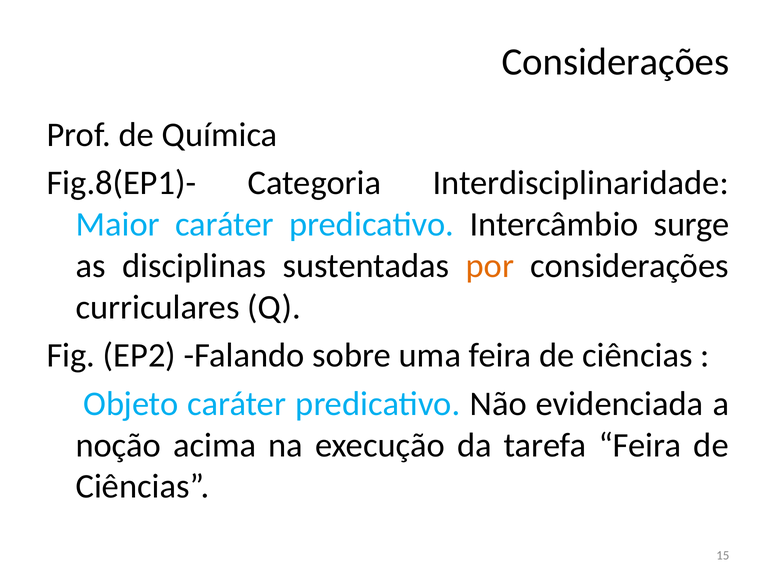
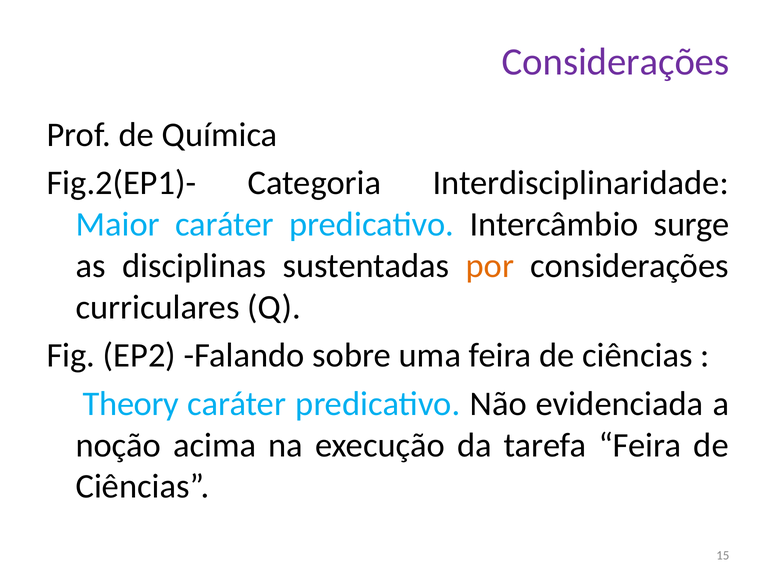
Considerações at (616, 62) colour: black -> purple
Fig.8(EP1)-: Fig.8(EP1)- -> Fig.2(EP1)-
Objeto: Objeto -> Theory
